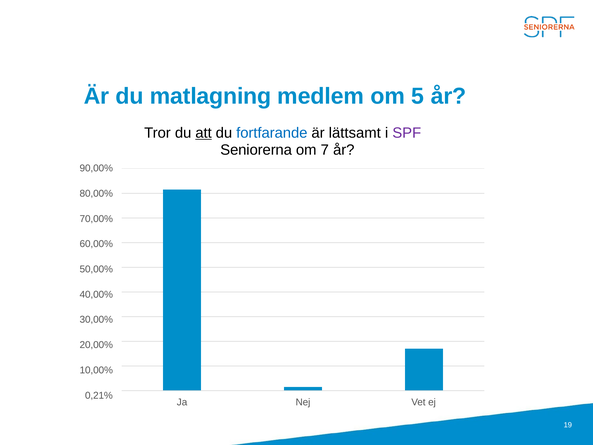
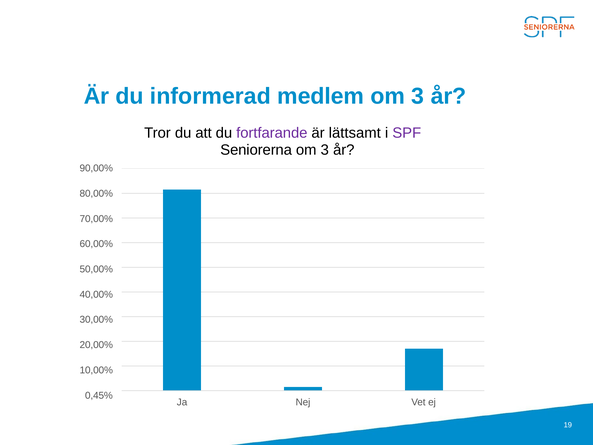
matlagning: matlagning -> informerad
medlem om 5: 5 -> 3
att underline: present -> none
fortfarande colour: blue -> purple
Seniorerna om 7: 7 -> 3
0,21%: 0,21% -> 0,45%
